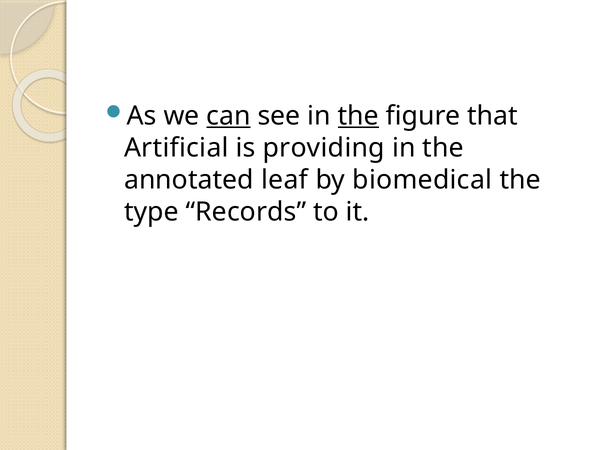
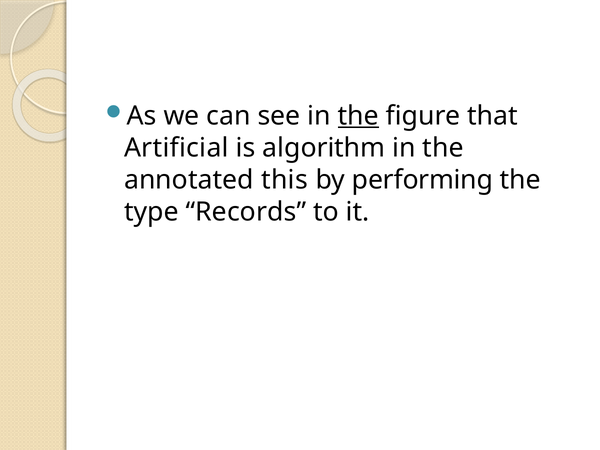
can underline: present -> none
providing: providing -> algorithm
leaf: leaf -> this
biomedical: biomedical -> performing
